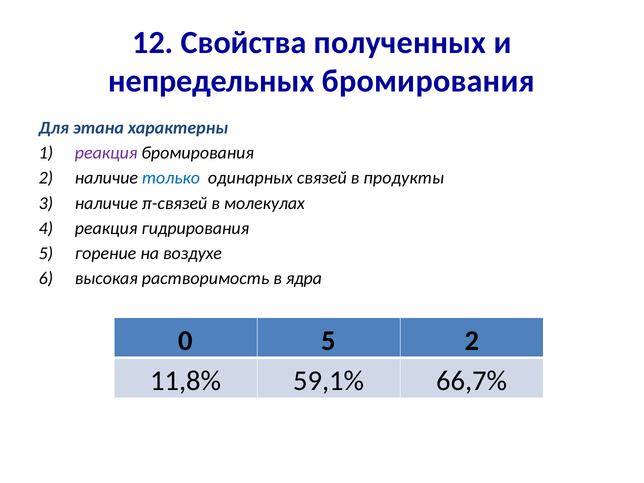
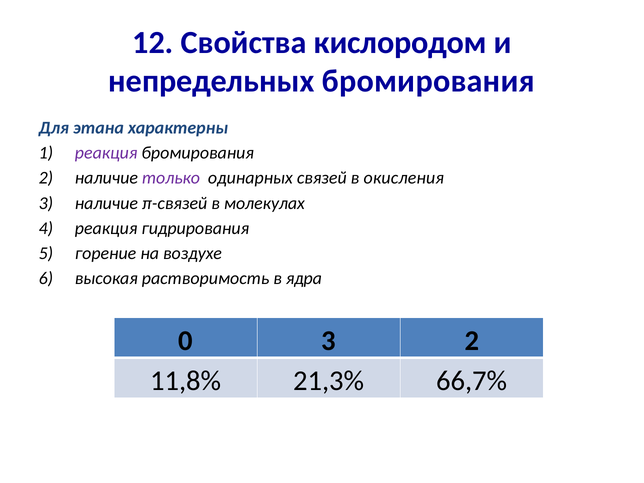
полученных: полученных -> кислородом
только colour: blue -> purple
продукты: продукты -> окисления
0 5: 5 -> 3
59,1%: 59,1% -> 21,3%
